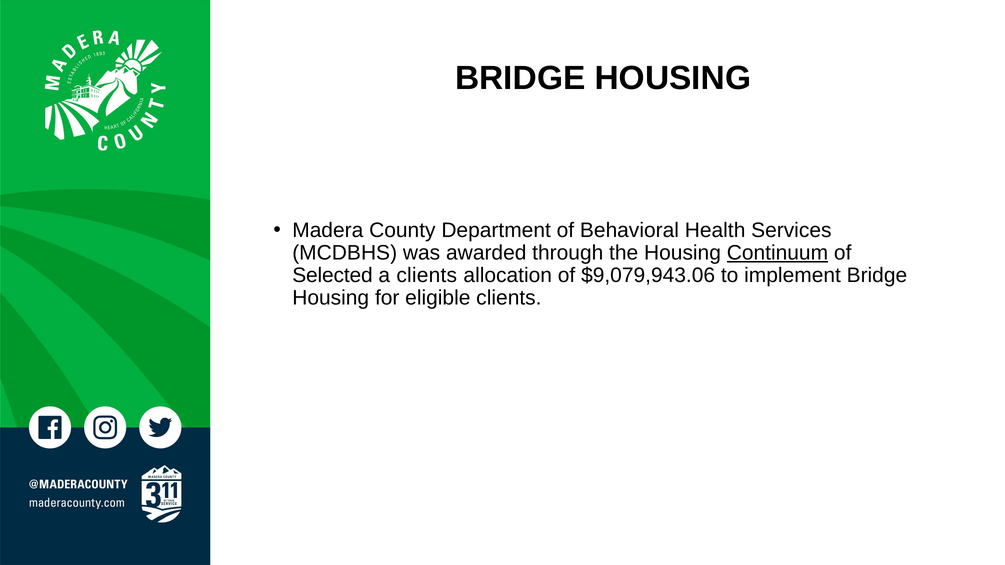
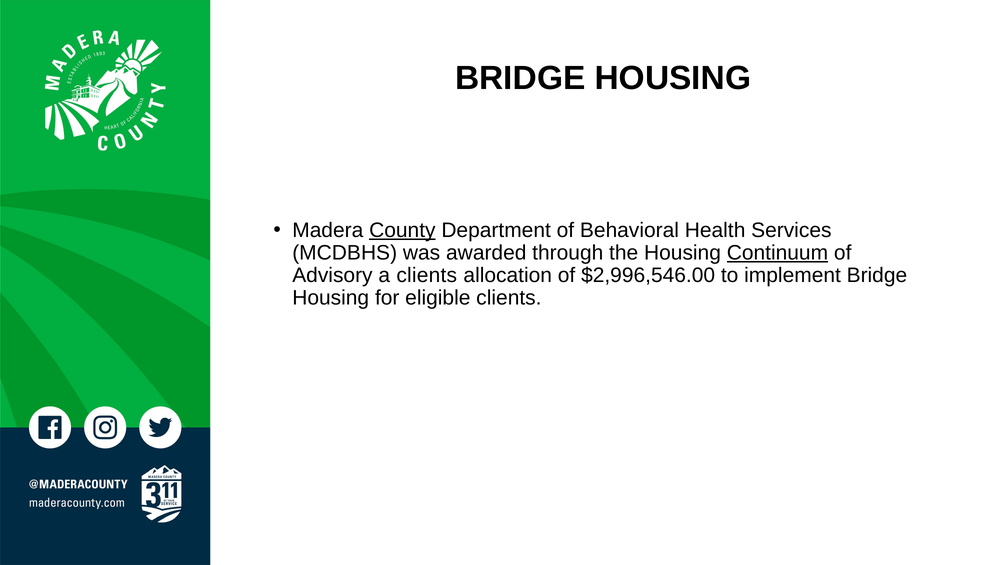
County underline: none -> present
Selected: Selected -> Advisory
$9,079,943.06: $9,079,943.06 -> $2,996,546.00
